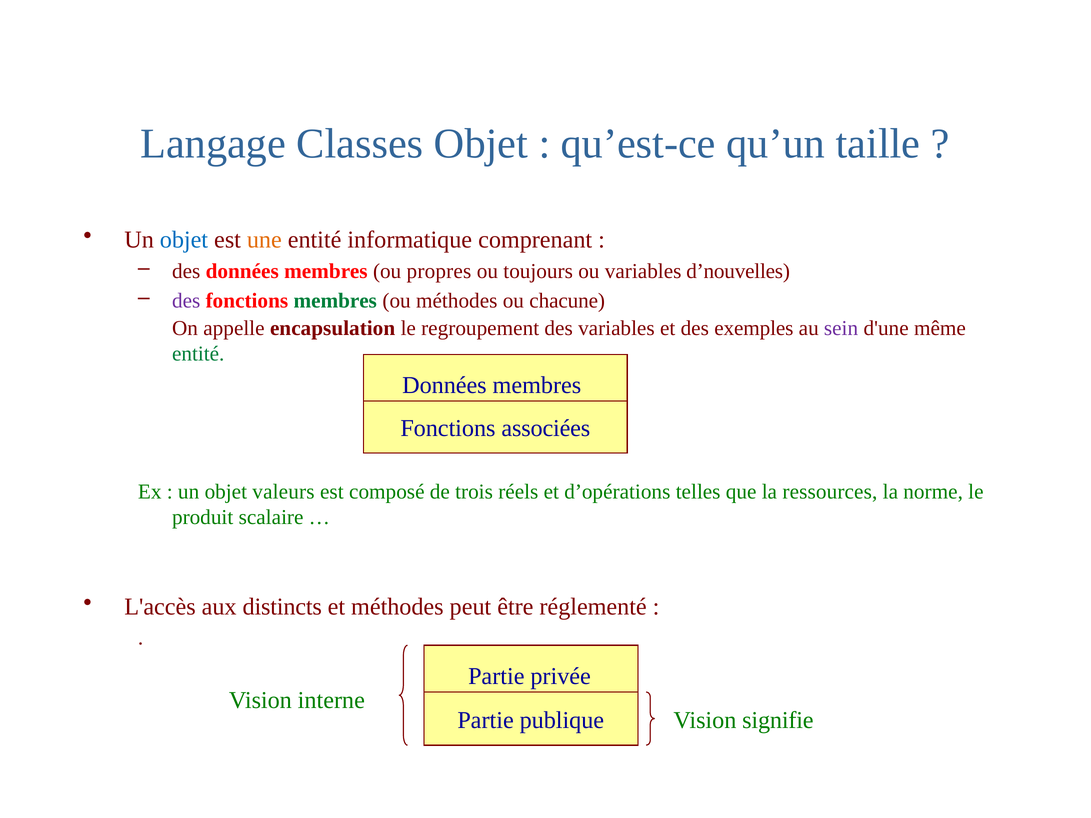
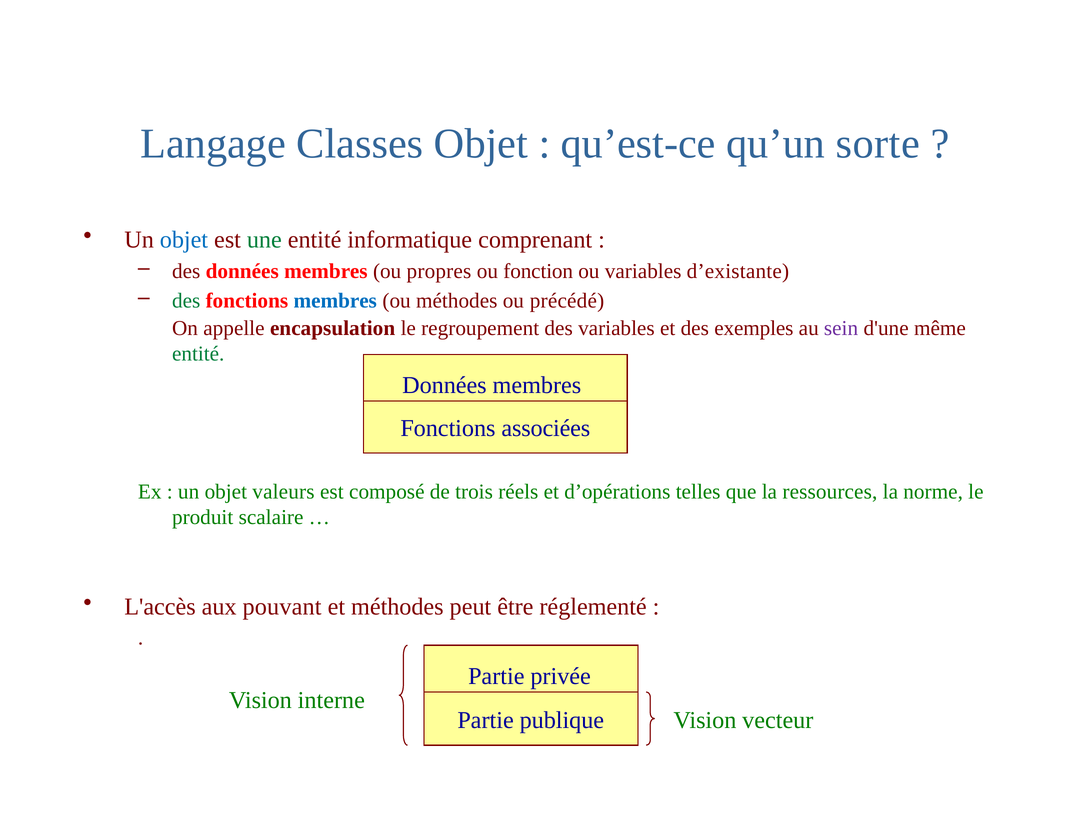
taille: taille -> sorte
une colour: orange -> green
toujours: toujours -> fonction
d’nouvelles: d’nouvelles -> d’existante
des at (186, 301) colour: purple -> green
membres at (335, 301) colour: green -> blue
chacune: chacune -> précédé
distincts: distincts -> pouvant
signifie: signifie -> vecteur
